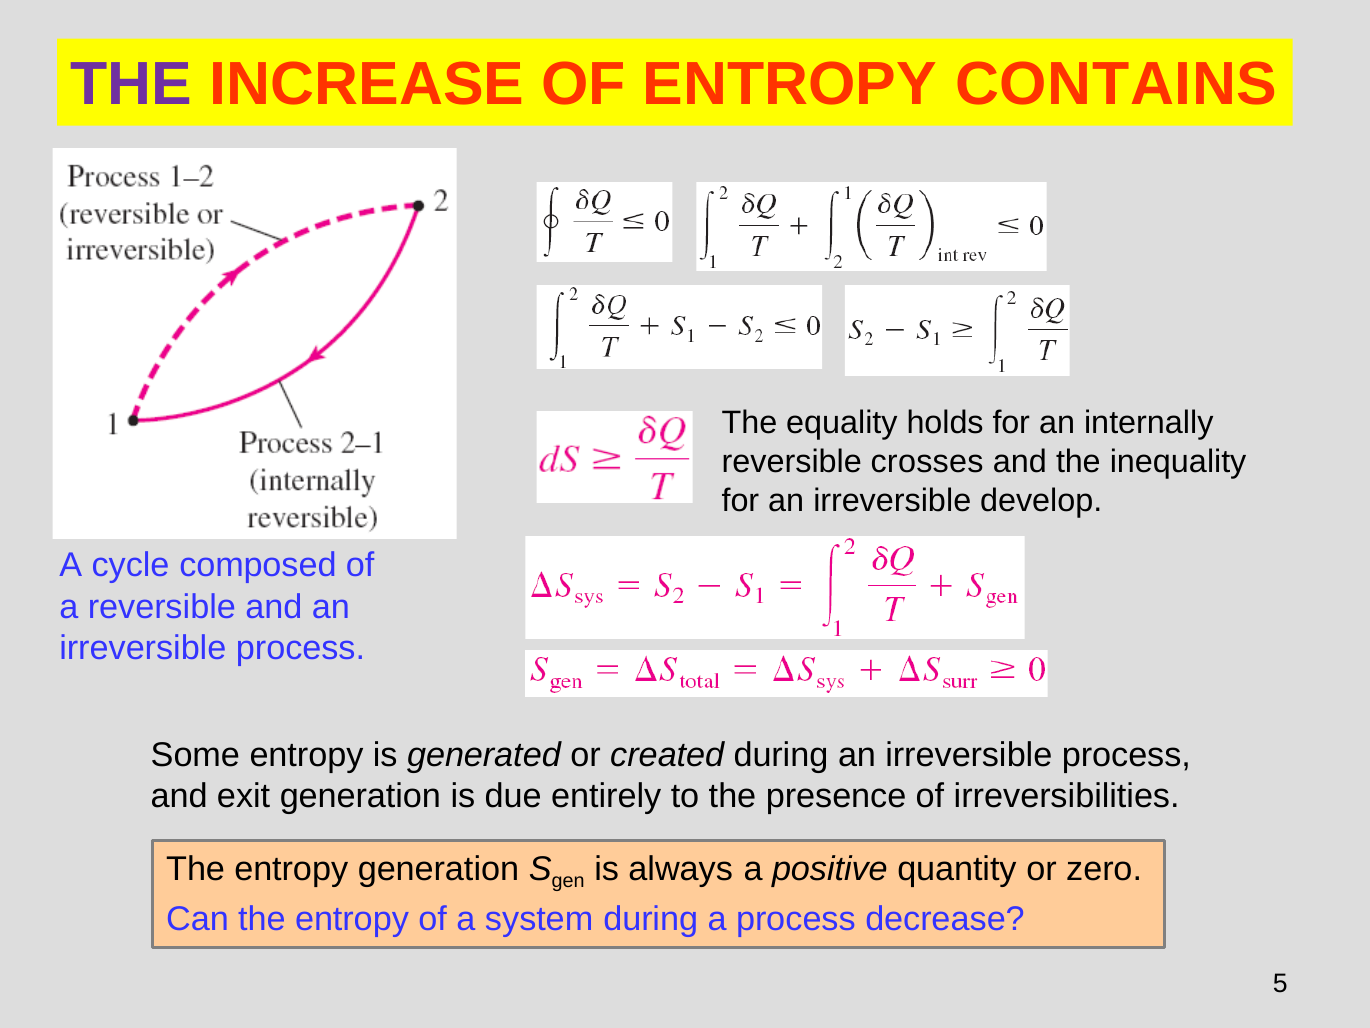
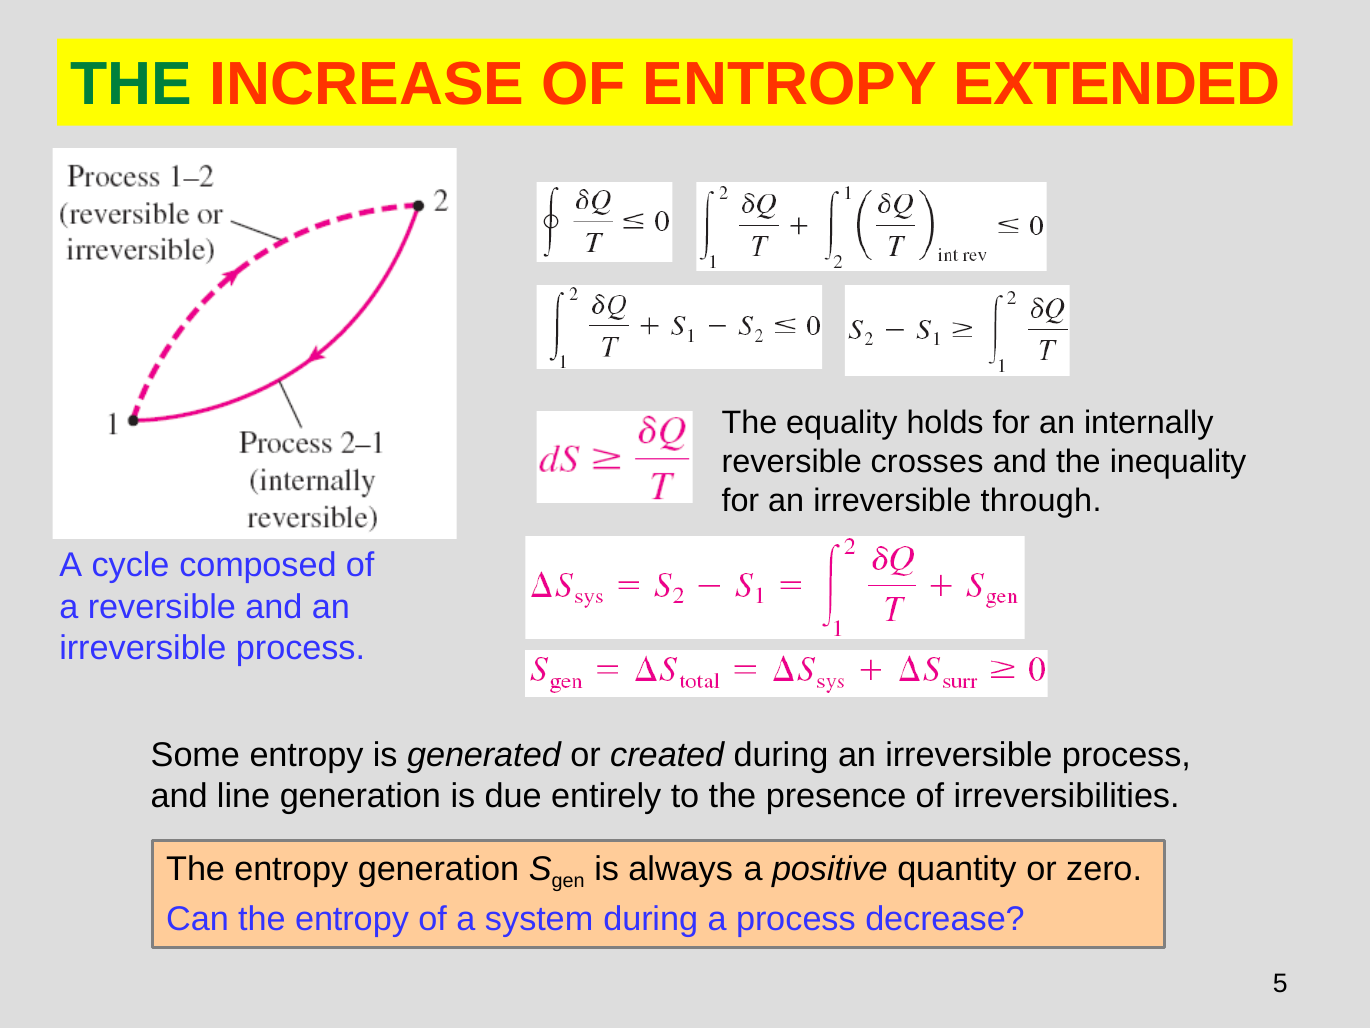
THE at (132, 85) colour: purple -> green
CONTAINS: CONTAINS -> EXTENDED
develop: develop -> through
exit: exit -> line
